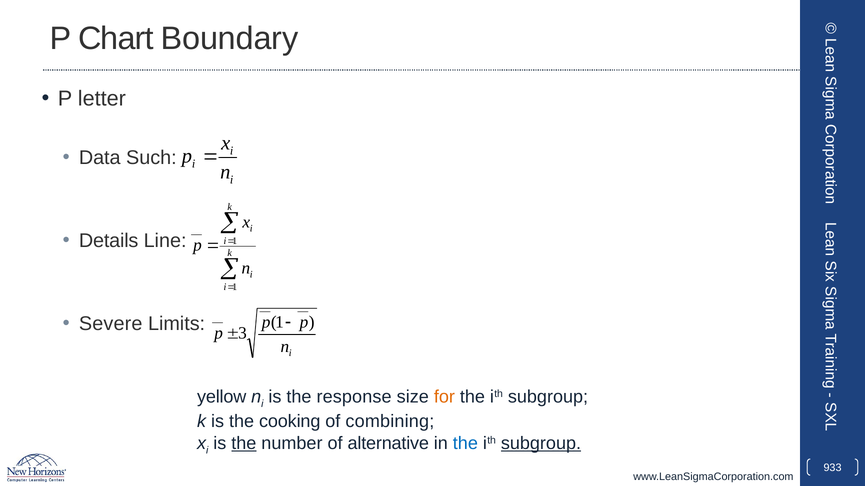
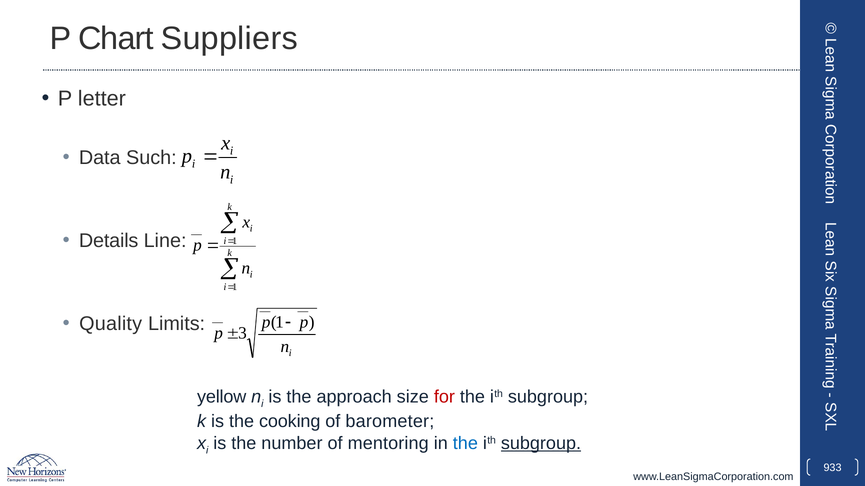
Boundary: Boundary -> Suppliers
Severe: Severe -> Quality
response: response -> approach
for colour: orange -> red
combining: combining -> barometer
the at (244, 444) underline: present -> none
alternative: alternative -> mentoring
